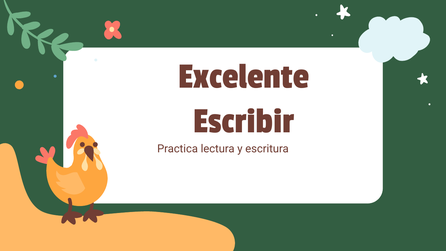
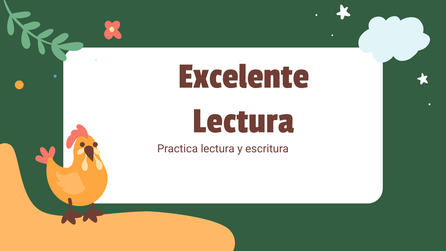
Escribir at (244, 120): Escribir -> Lectura
